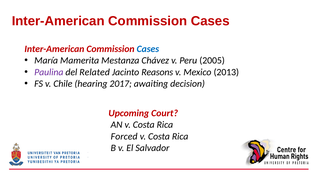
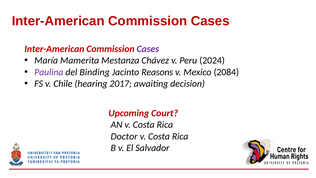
Cases at (148, 49) colour: blue -> purple
2005: 2005 -> 2024
Related: Related -> Binding
2013: 2013 -> 2084
Forced: Forced -> Doctor
